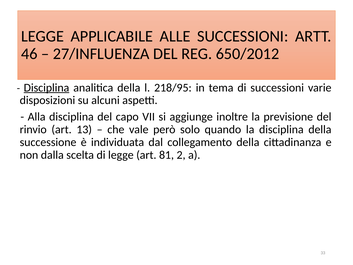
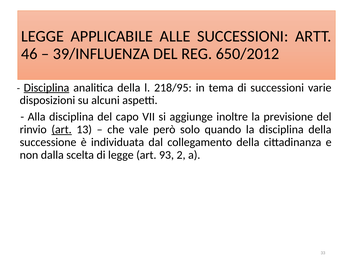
27/INFLUENZA: 27/INFLUENZA -> 39/INFLUENZA
art at (62, 129) underline: none -> present
81: 81 -> 93
